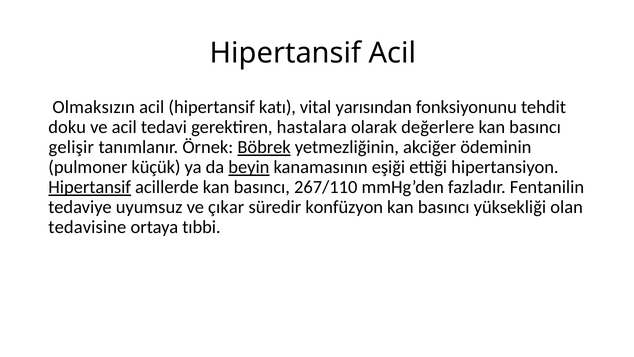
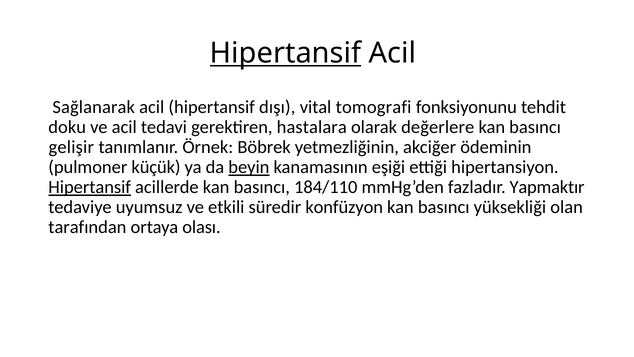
Hipertansif at (286, 53) underline: none -> present
Olmaksızın: Olmaksızın -> Sağlanarak
katı: katı -> dışı
yarısından: yarısından -> tomografi
Böbrek underline: present -> none
267/110: 267/110 -> 184/110
Fentanilin: Fentanilin -> Yapmaktır
çıkar: çıkar -> etkili
tedavisine: tedavisine -> tarafından
tıbbi: tıbbi -> olası
